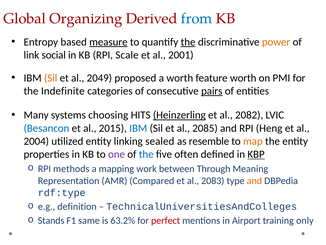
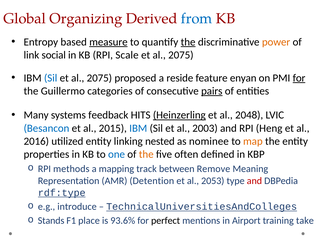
2001 at (181, 55): 2001 -> 2075
Sil at (51, 78) colour: orange -> blue
2049 at (99, 78): 2049 -> 2075
a worth: worth -> reside
feature worth: worth -> enyan
for at (299, 78) underline: none -> present
Indefinite: Indefinite -> Guillermo
choosing: choosing -> feedback
2082: 2082 -> 2048
2085: 2085 -> 2003
2004: 2004 -> 2016
sealed: sealed -> nested
resemble: resemble -> nominee
one colour: purple -> blue
the at (146, 154) colour: blue -> orange
KBP underline: present -> none
work: work -> track
Through: Through -> Remove
Compared: Compared -> Detention
2083: 2083 -> 2053
and at (254, 180) colour: orange -> red
rdf:type underline: none -> present
definition: definition -> introduce
TechnicalUniversitiesAndColleges underline: none -> present
same: same -> place
63.2%: 63.2% -> 93.6%
perfect colour: red -> black
only: only -> take
